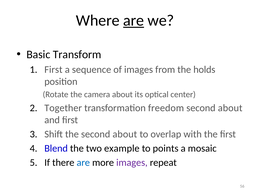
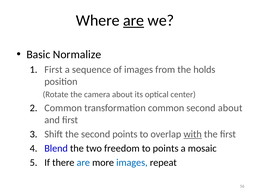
Transform: Transform -> Normalize
Together at (63, 108): Together -> Common
transformation freedom: freedom -> common
the second about: about -> points
with underline: none -> present
example: example -> freedom
images at (132, 163) colour: purple -> blue
